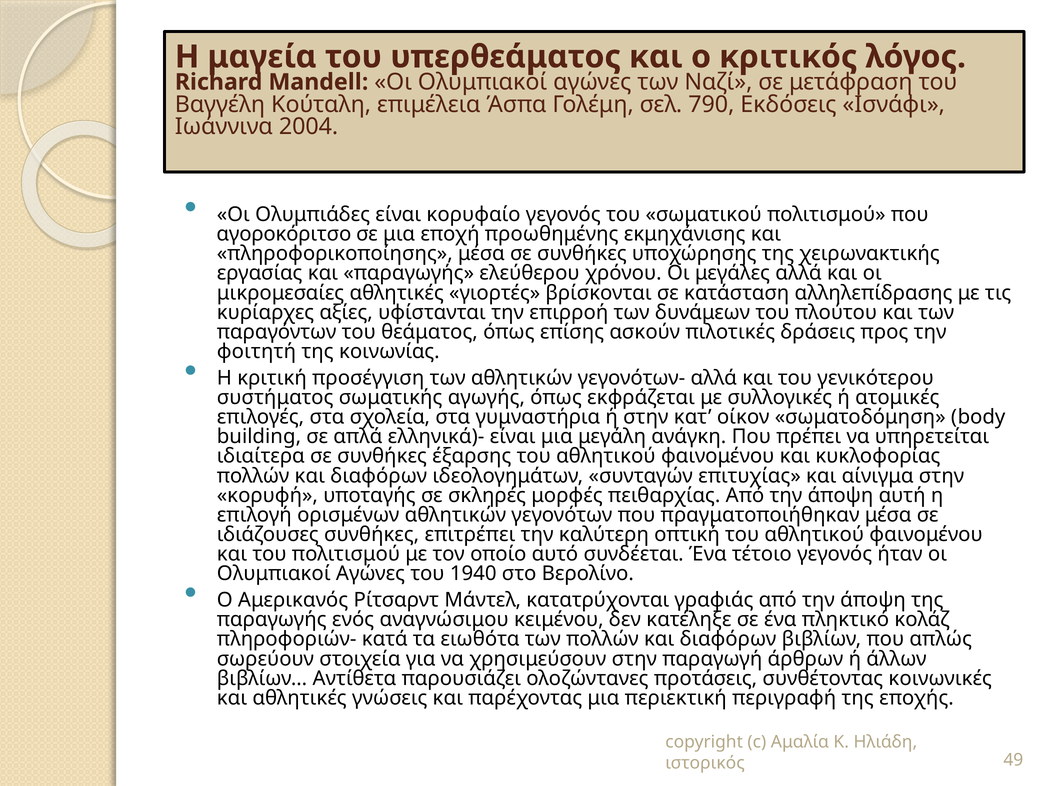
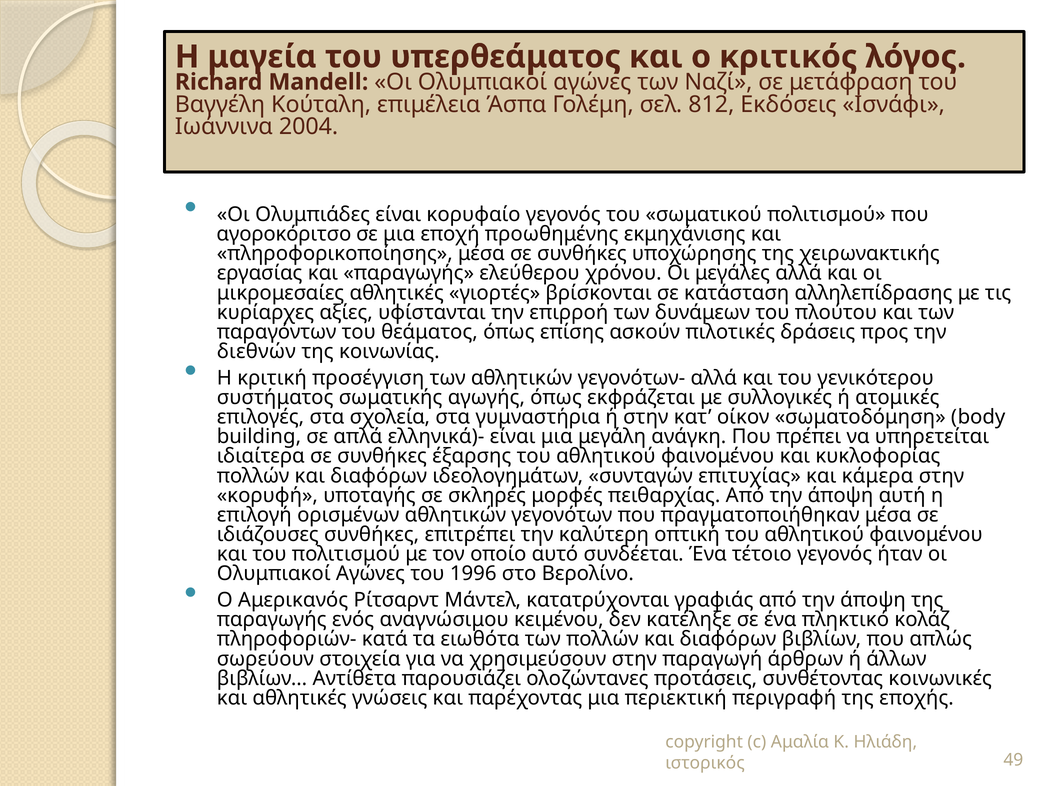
790: 790 -> 812
φοιτητή: φοιτητή -> διεθνών
αίνιγμα: αίνιγμα -> κάμερα
1940: 1940 -> 1996
